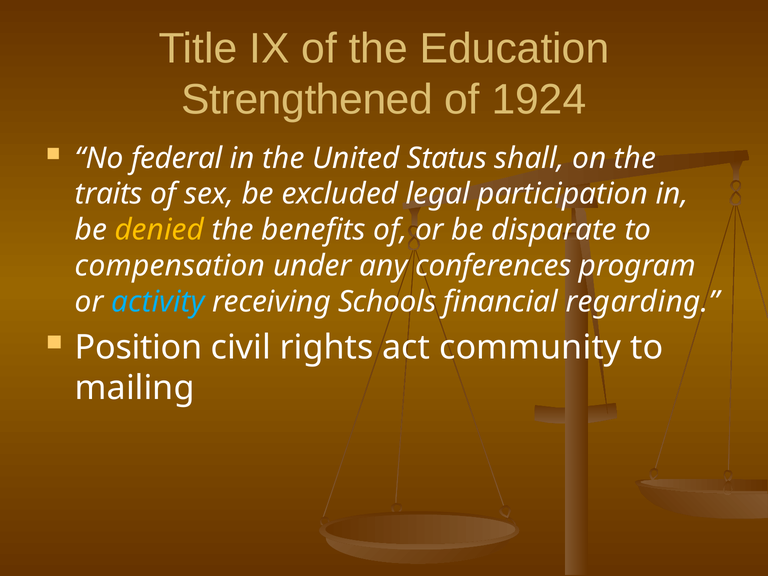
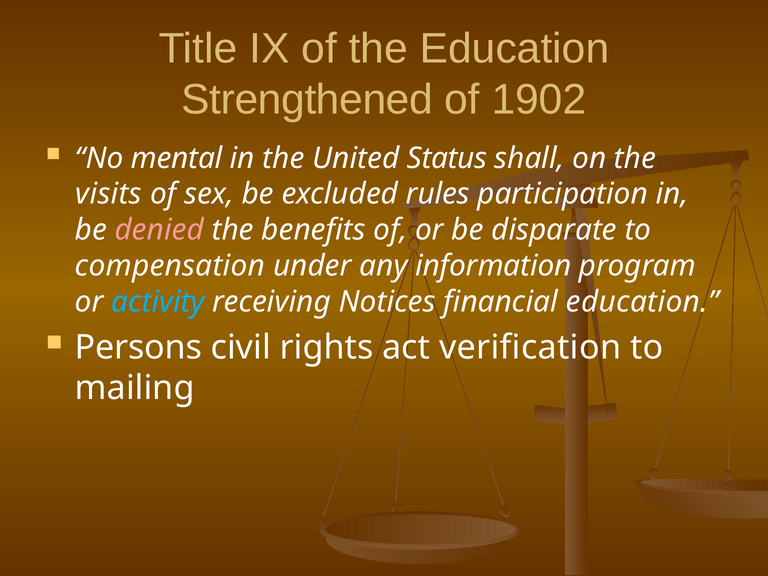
1924: 1924 -> 1902
federal: federal -> mental
traits: traits -> visits
legal: legal -> rules
denied colour: yellow -> pink
conferences: conferences -> information
Schools: Schools -> Notices
financial regarding: regarding -> education
Position: Position -> Persons
community: community -> verification
